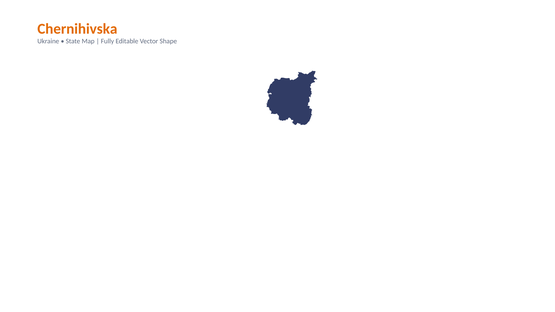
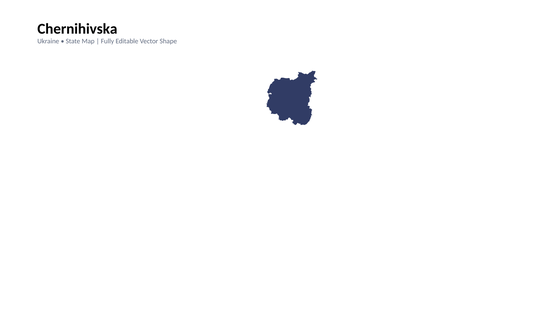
Chernihivska colour: orange -> black
